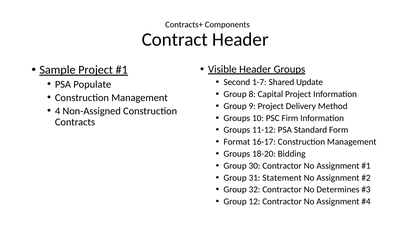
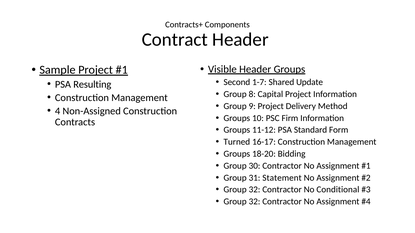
Populate: Populate -> Resulting
Format: Format -> Turned
Determines: Determines -> Conditional
12 at (254, 202): 12 -> 32
